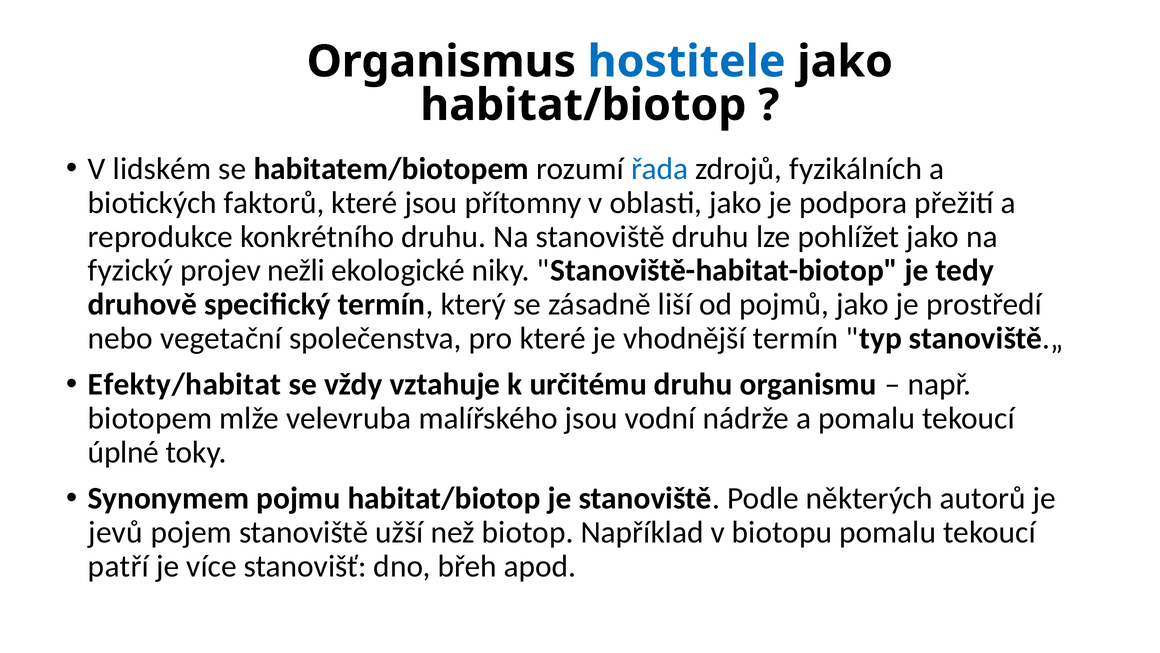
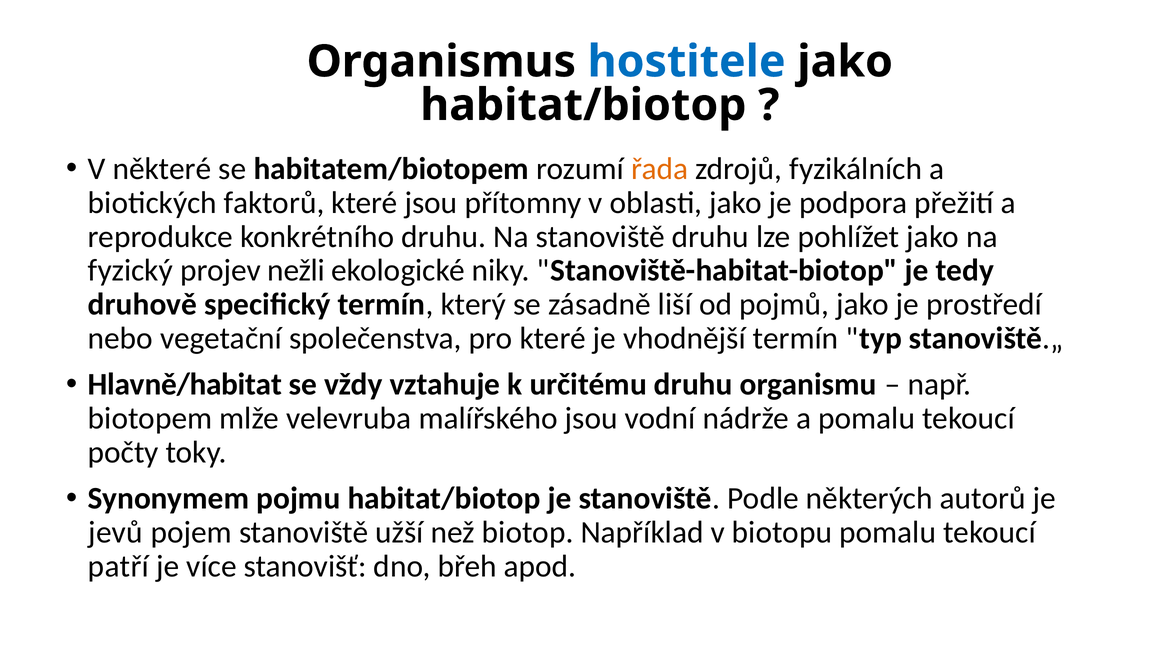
lidském: lidském -> některé
řada colour: blue -> orange
Efekty/habitat: Efekty/habitat -> Hlavně/habitat
úplné: úplné -> počty
